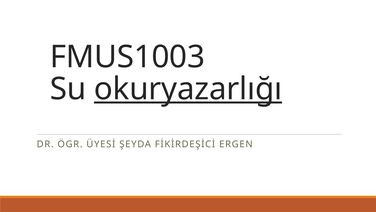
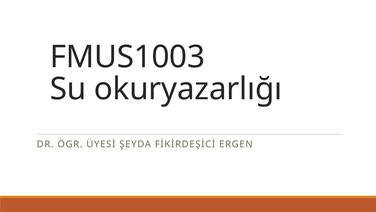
okuryazarlığı underline: present -> none
